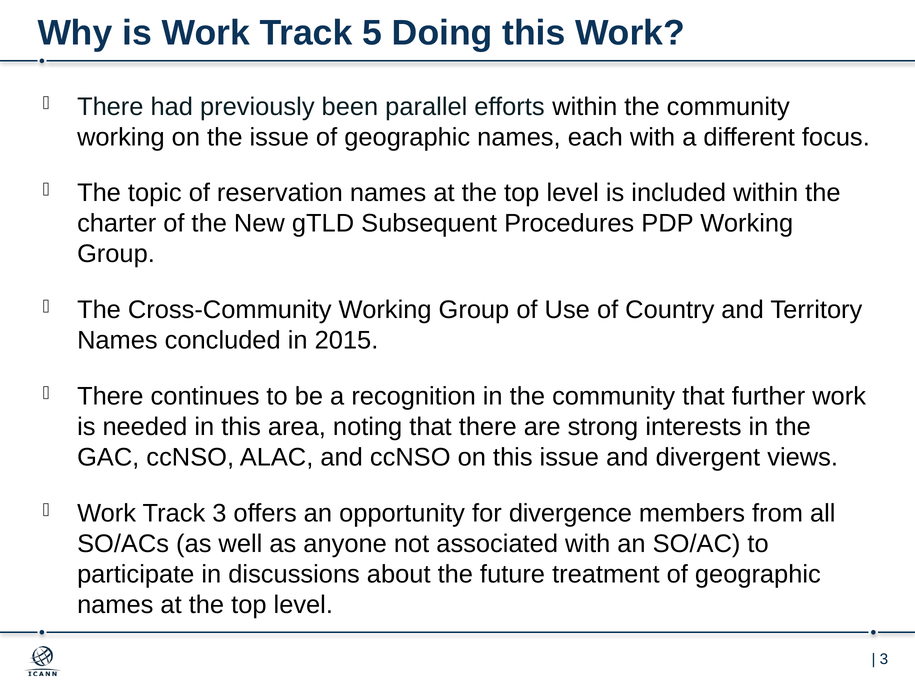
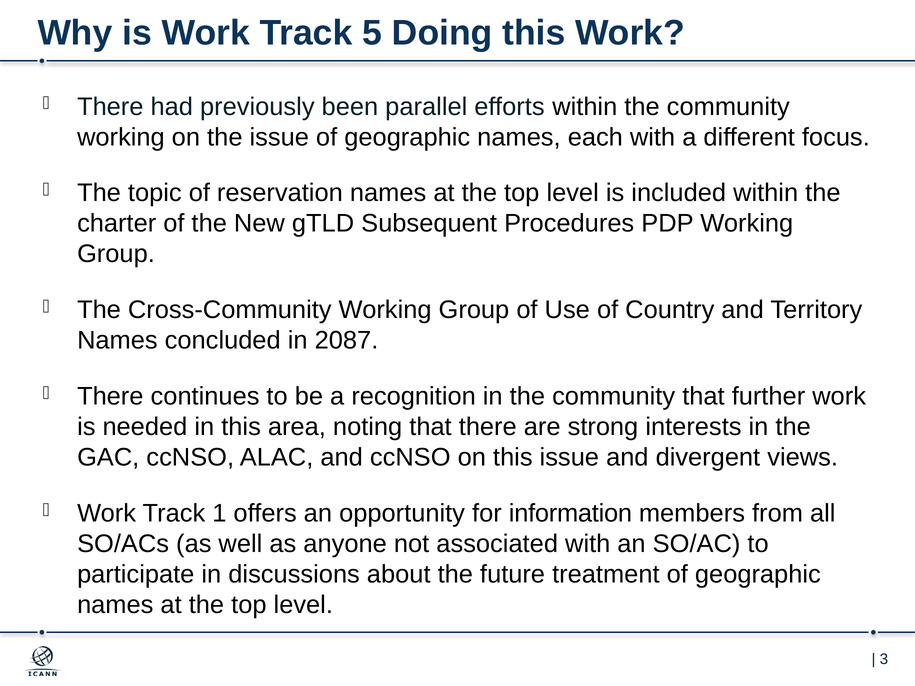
2015: 2015 -> 2087
Track 3: 3 -> 1
divergence: divergence -> information
